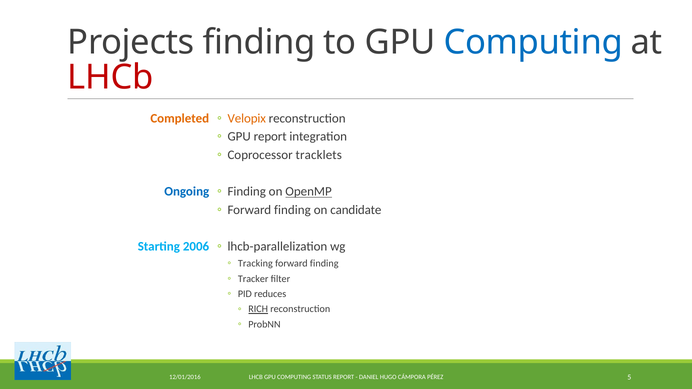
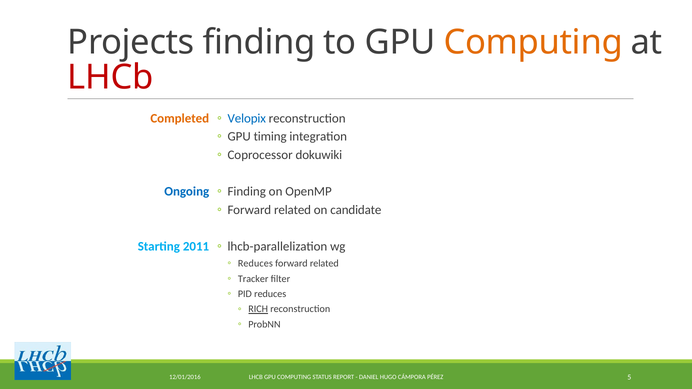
Computing at (533, 42) colour: blue -> orange
Velopix colour: orange -> blue
GPU report: report -> timing
tracklets: tracklets -> dokuwiki
OpenMP underline: present -> none
finding at (292, 210): finding -> related
2006: 2006 -> 2011
Tracking at (255, 264): Tracking -> Reduces
finding at (324, 264): finding -> related
